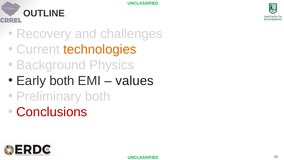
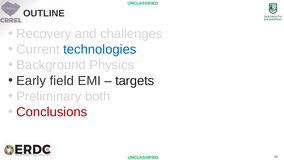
technologies colour: orange -> blue
Early both: both -> field
values: values -> targets
